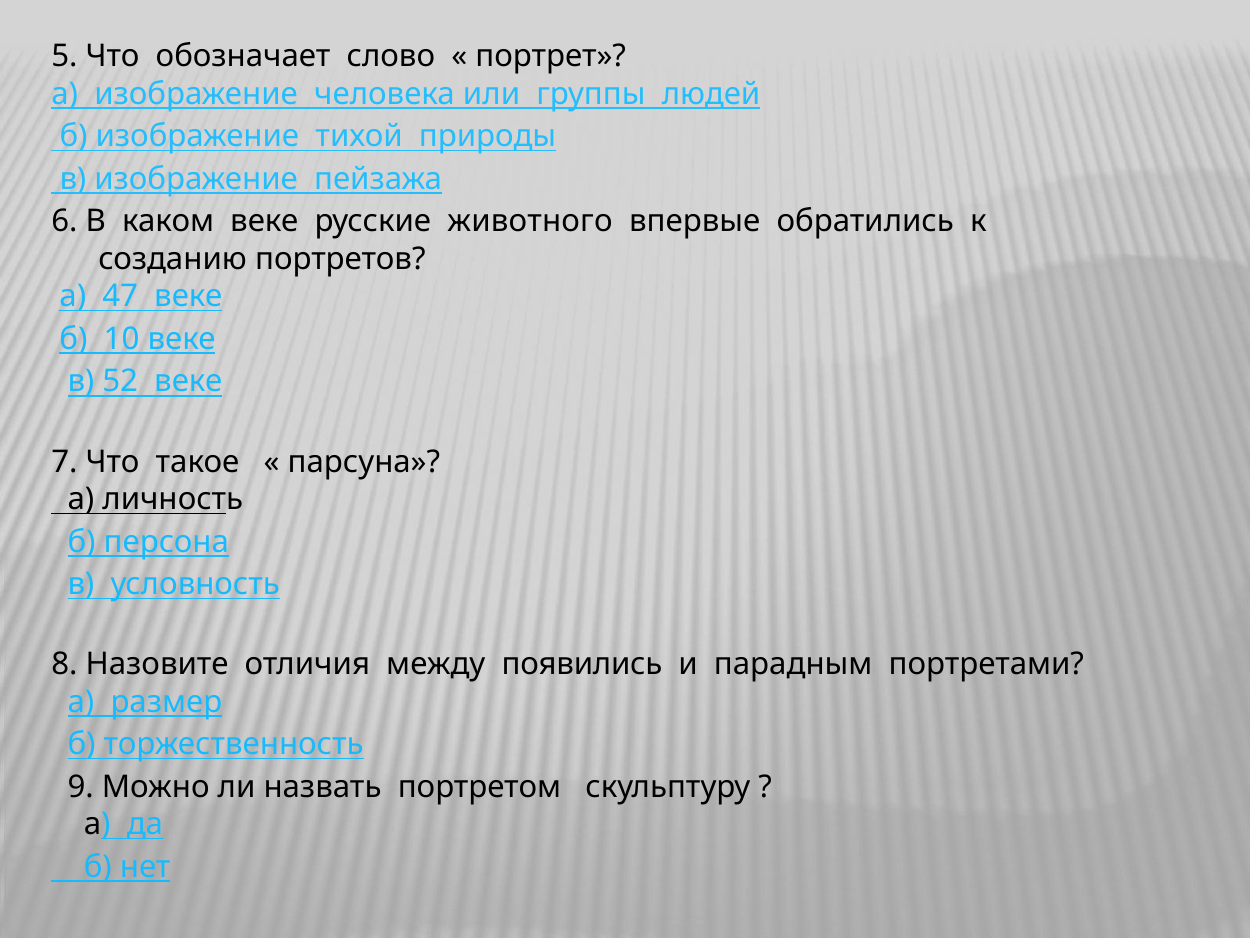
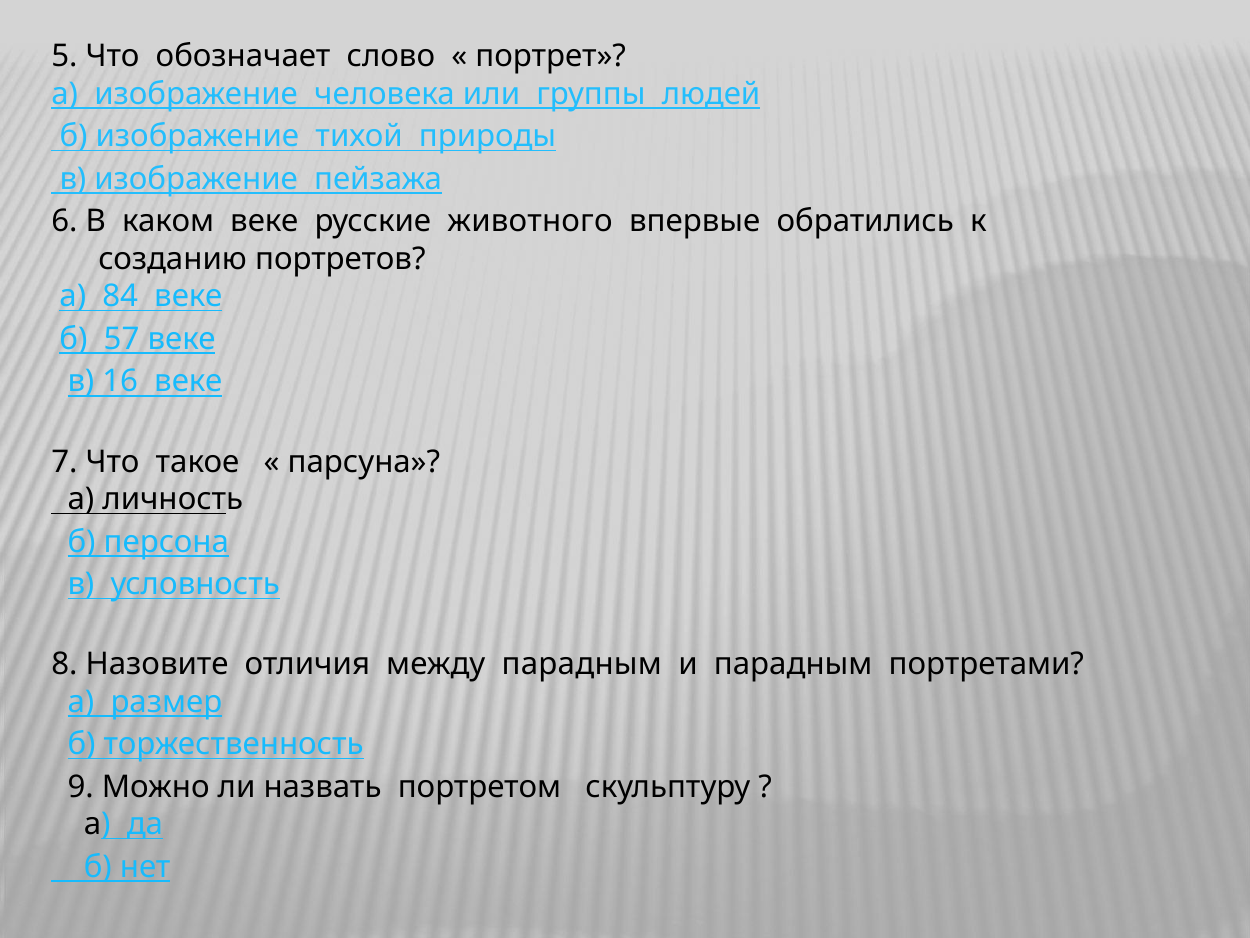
47: 47 -> 84
10: 10 -> 57
52: 52 -> 16
между появились: появились -> парадным
